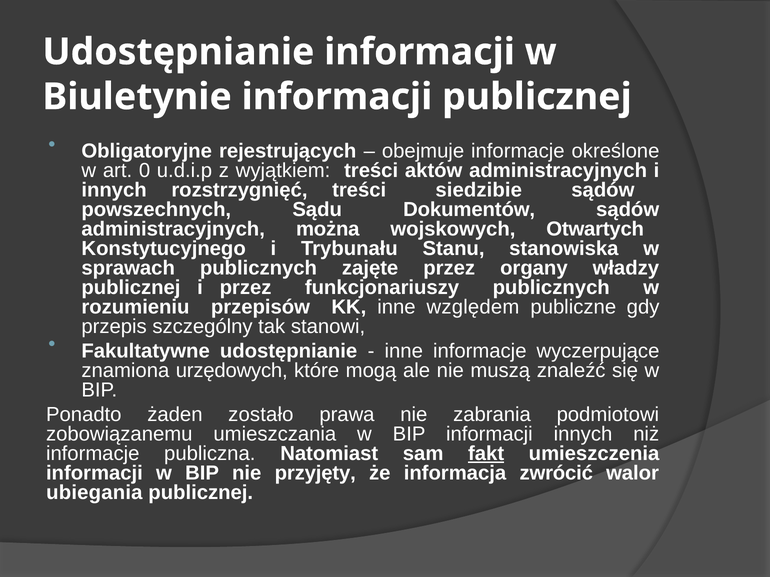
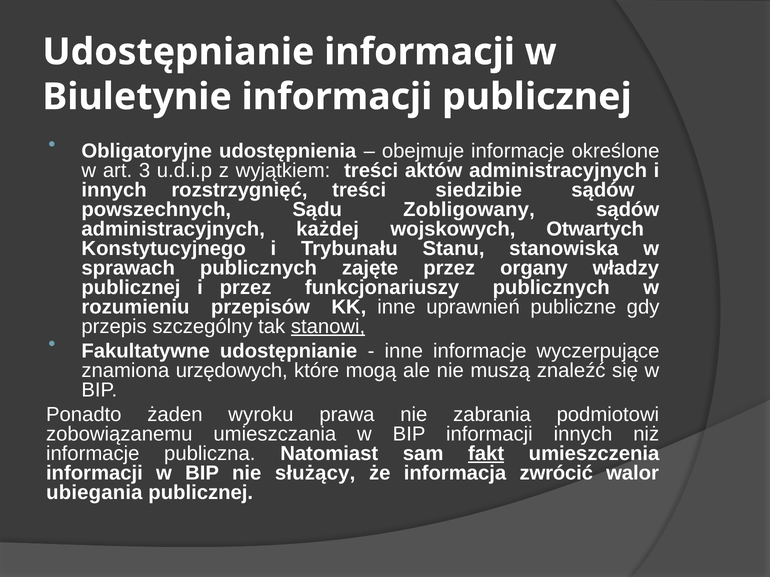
rejestrujących: rejestrujących -> udostępnienia
0: 0 -> 3
Dokumentów: Dokumentów -> Zobligowany
można: można -> każdej
względem: względem -> uprawnień
stanowi underline: none -> present
zostało: zostało -> wyroku
przyjęty: przyjęty -> służący
